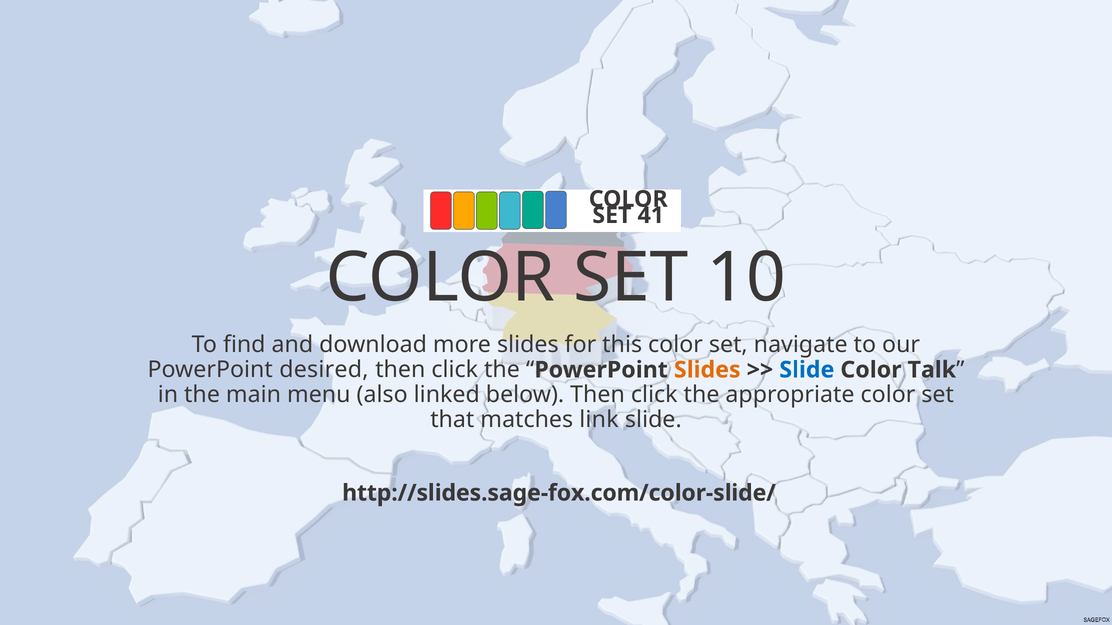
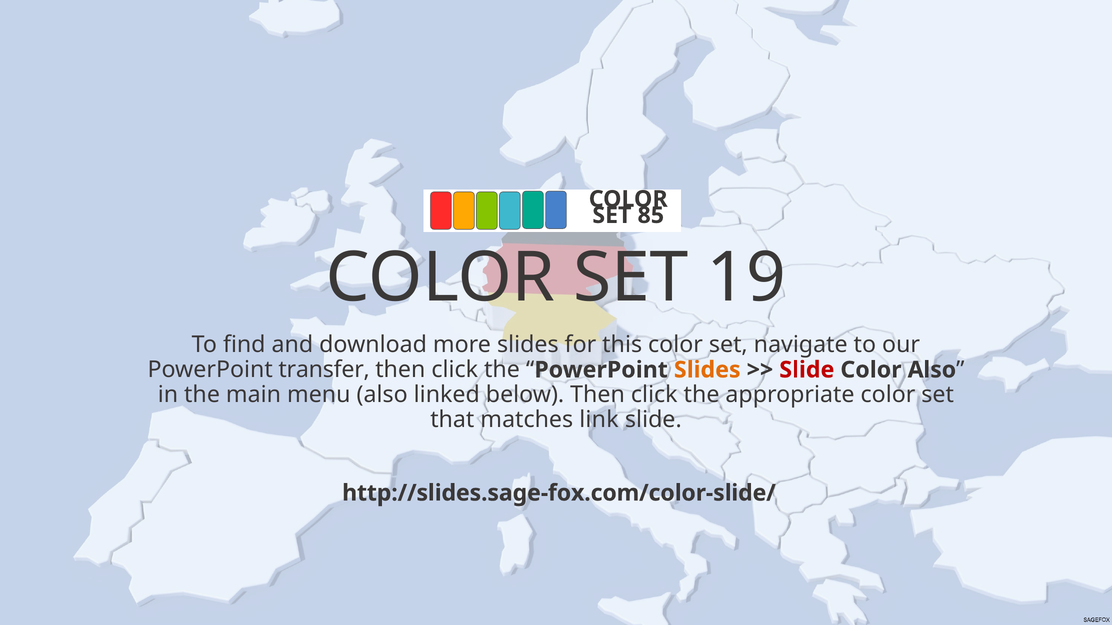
41: 41 -> 85
10: 10 -> 19
desired: desired -> transfer
Slide at (807, 370) colour: blue -> red
Color Talk: Talk -> Also
